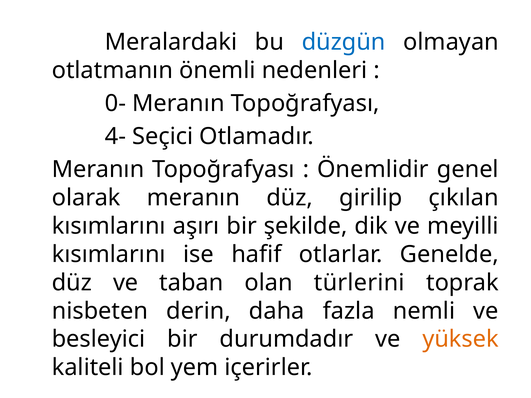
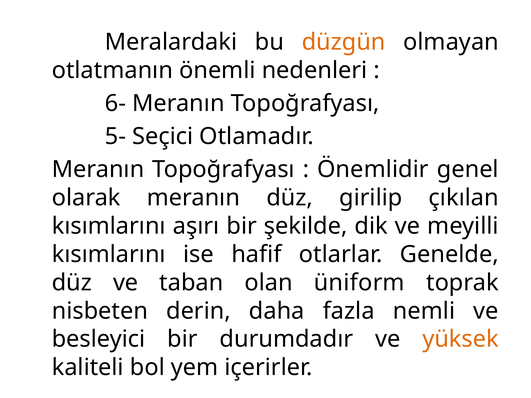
düzgün colour: blue -> orange
0-: 0- -> 6-
4-: 4- -> 5-
türlerini: türlerini -> üniform
